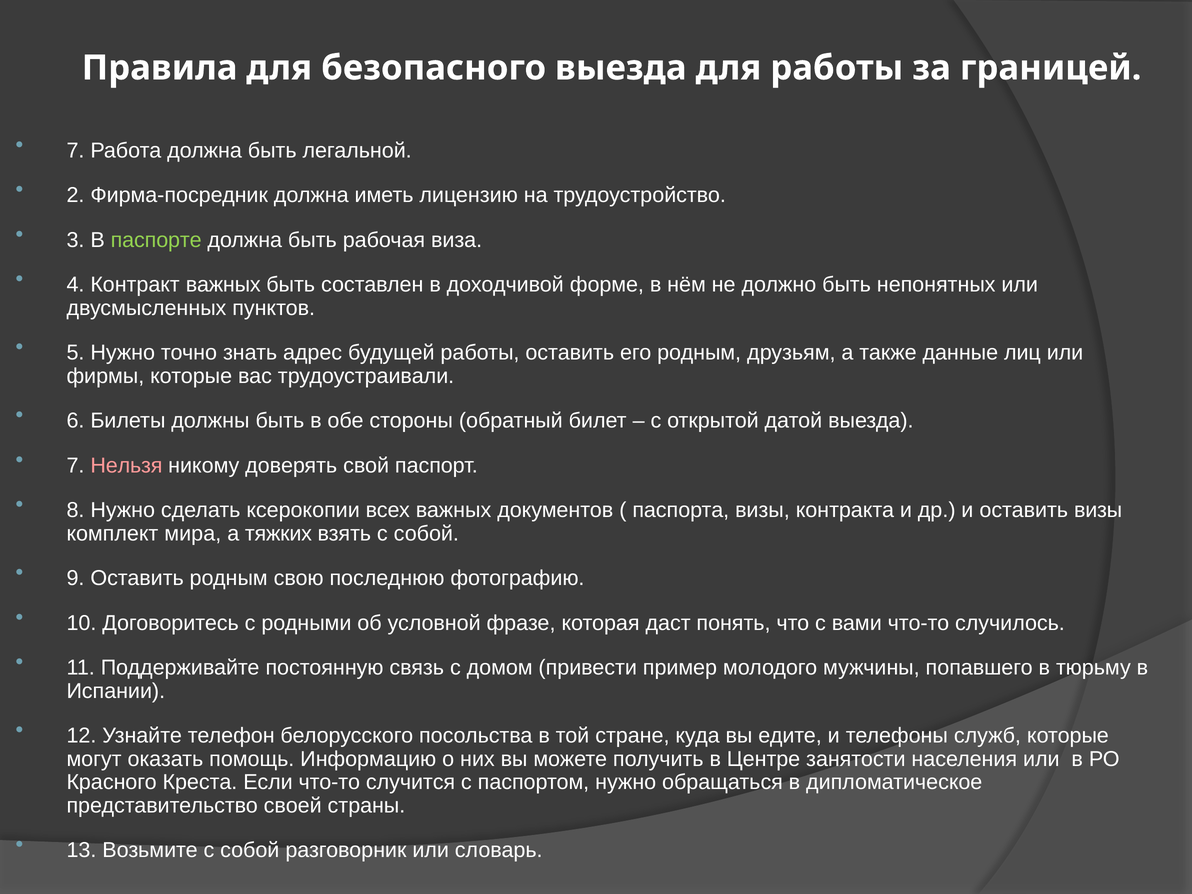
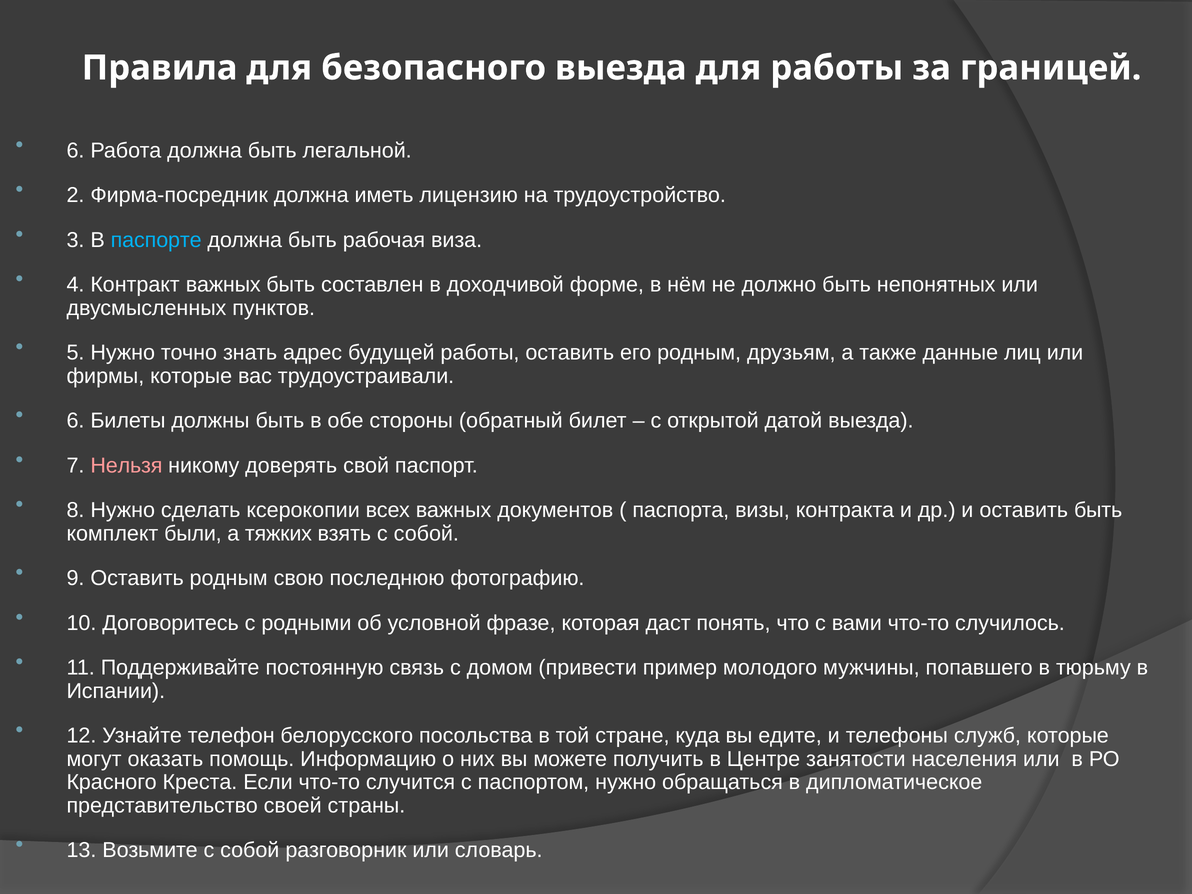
7 at (76, 151): 7 -> 6
паспорте colour: light green -> light blue
оставить визы: визы -> быть
мира: мира -> были
